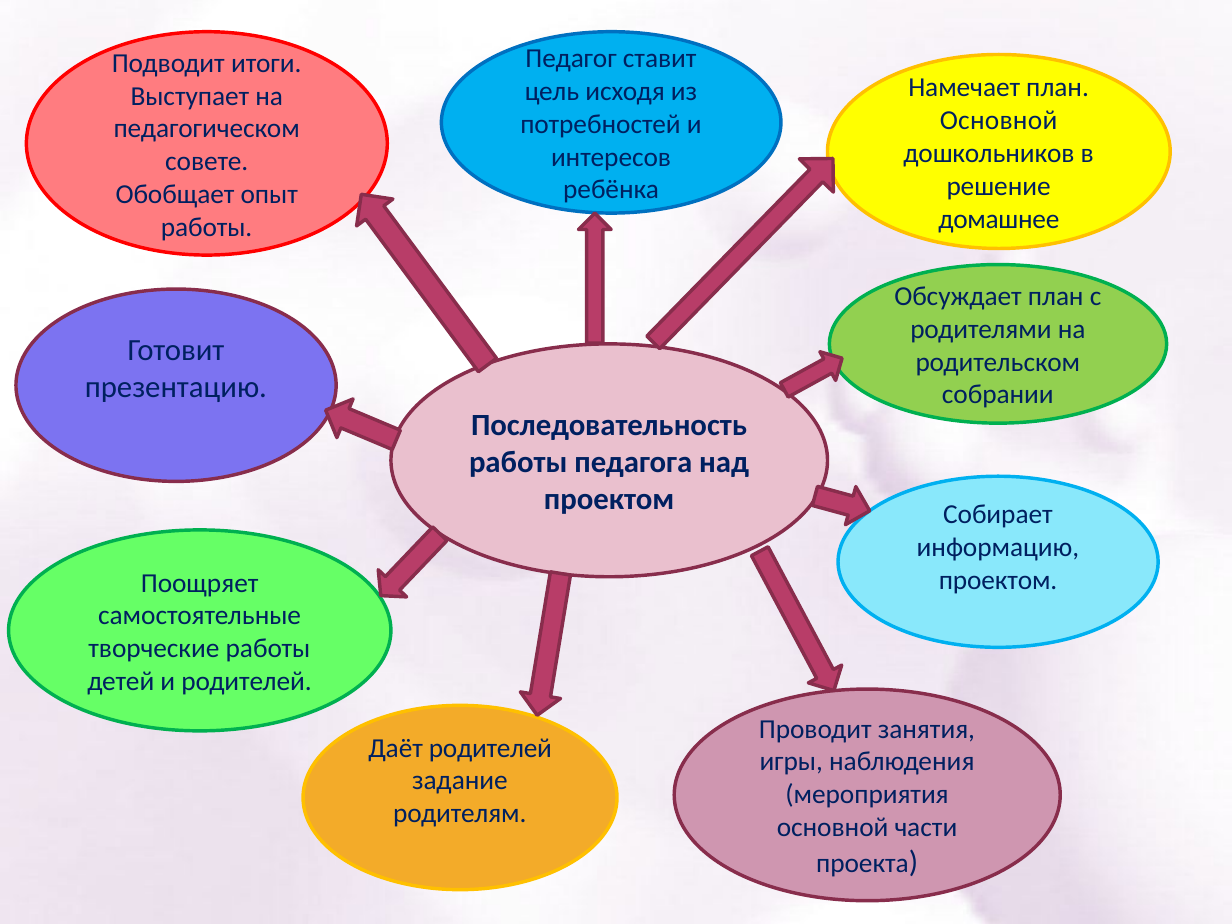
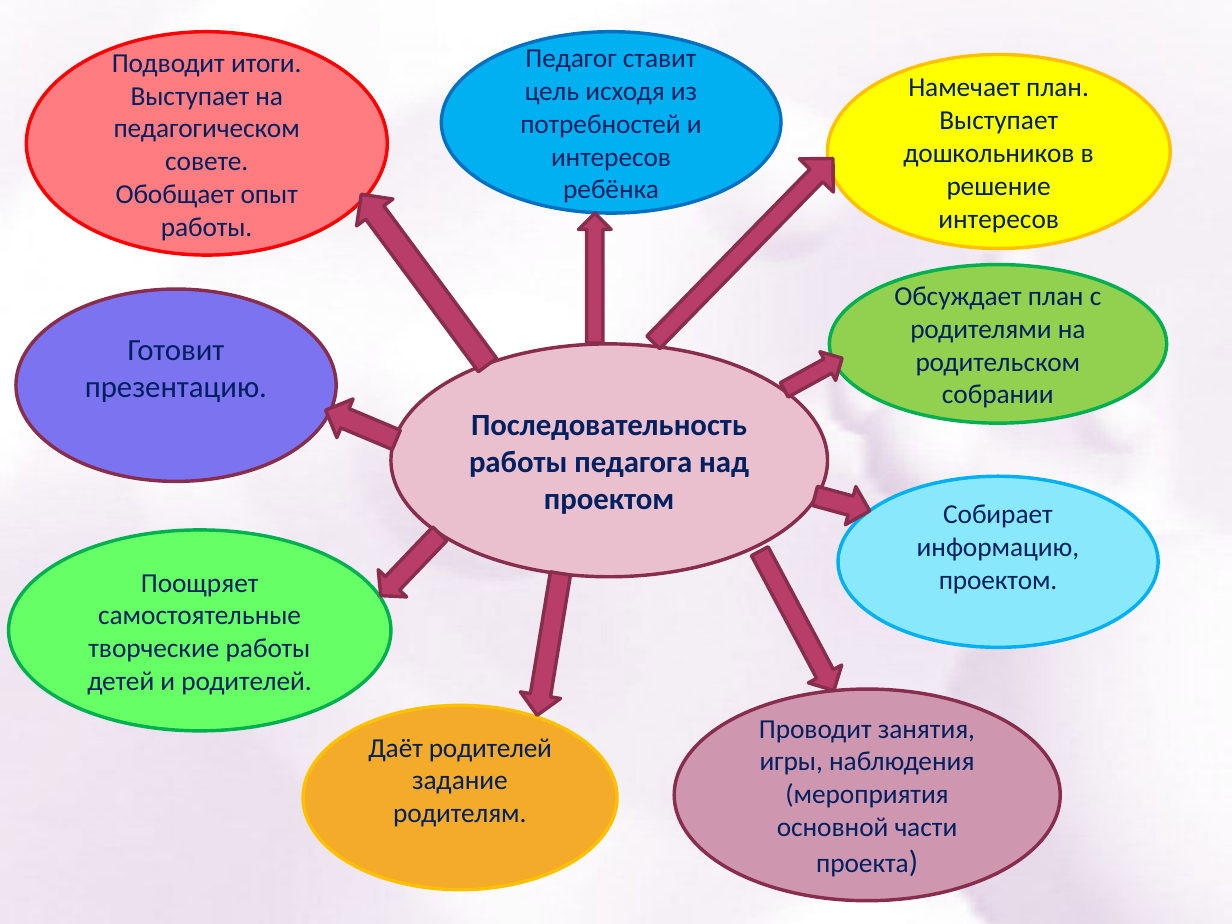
Основной at (999, 121): Основной -> Выступает
домашнее at (999, 219): домашнее -> интересов
